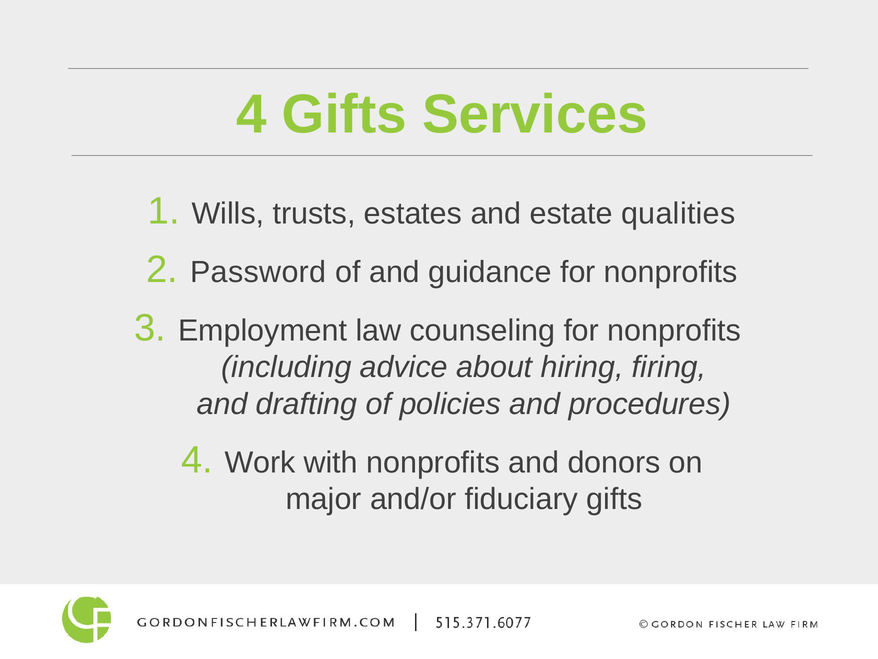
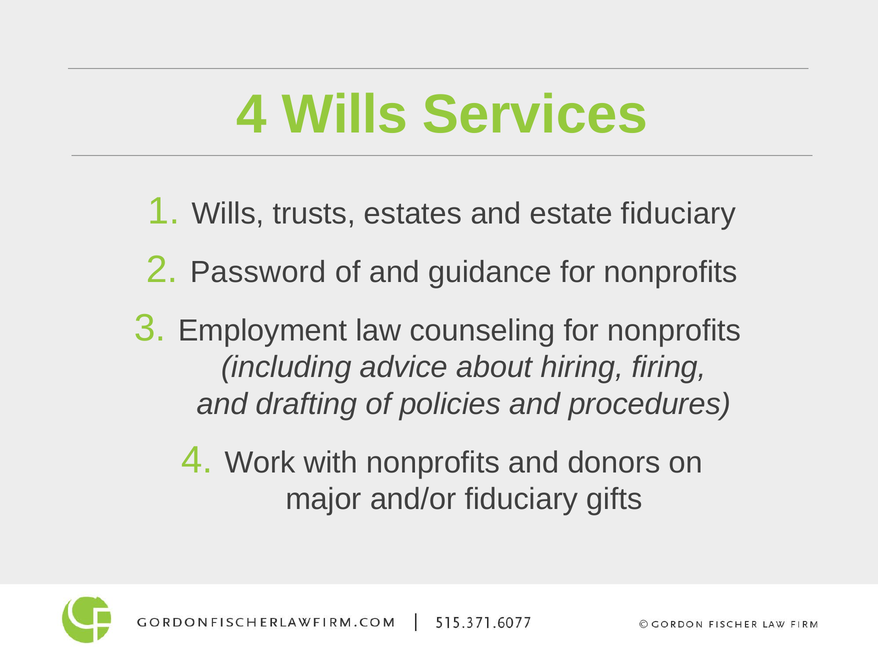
4 Gifts: Gifts -> Wills
estate qualities: qualities -> fiduciary
